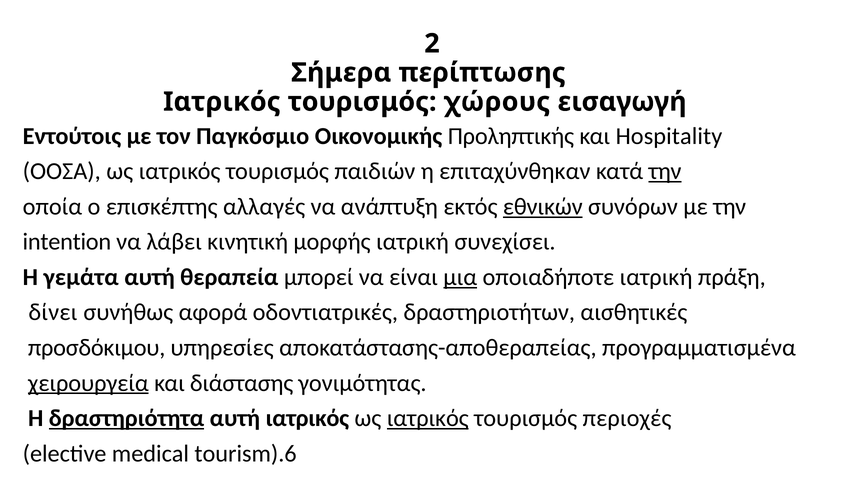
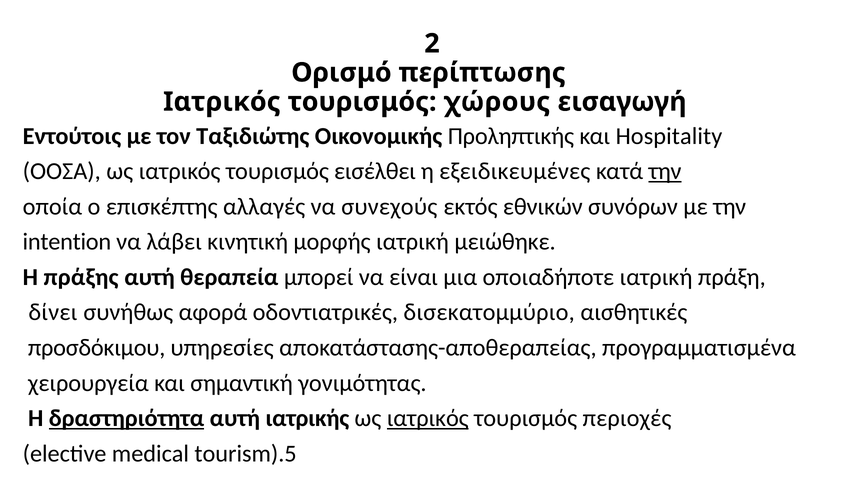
Σήμερα: Σήμερα -> Ορισμό
Παγκόσμιο: Παγκόσμιο -> Ταξιδιώτης
παιδιών: παιδιών -> εισέλθει
επιταχύνθηκαν: επιταχύνθηκαν -> εξειδικευμένες
ανάπτυξη: ανάπτυξη -> συνεχούς
εθνικών underline: present -> none
συνεχίσει: συνεχίσει -> μειώθηκε
γεμάτα: γεμάτα -> πράξης
μια underline: present -> none
δραστηριοτήτων: δραστηριοτήτων -> δισεκατομμύριο
χειρουργεία underline: present -> none
διάστασης: διάστασης -> σημαντική
αυτή ιατρικός: ιατρικός -> ιατρικής
tourism).6: tourism).6 -> tourism).5
